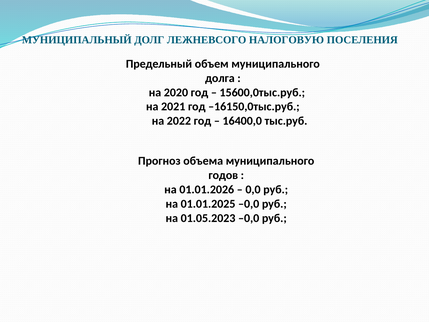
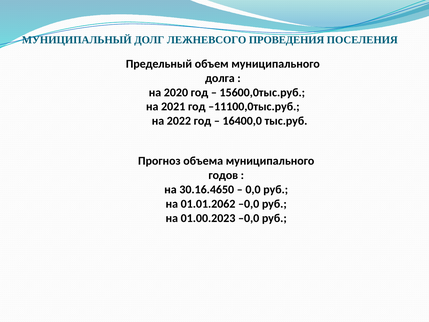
НАЛОГОВУЮ: НАЛОГОВУЮ -> ПРОВЕДЕНИЯ
–16150,0тыс.руб: –16150,0тыс.руб -> –11100,0тыс.руб
01.01.2026: 01.01.2026 -> 30.16.4650
01.01.2025: 01.01.2025 -> 01.01.2062
01.05.2023: 01.05.2023 -> 01.00.2023
